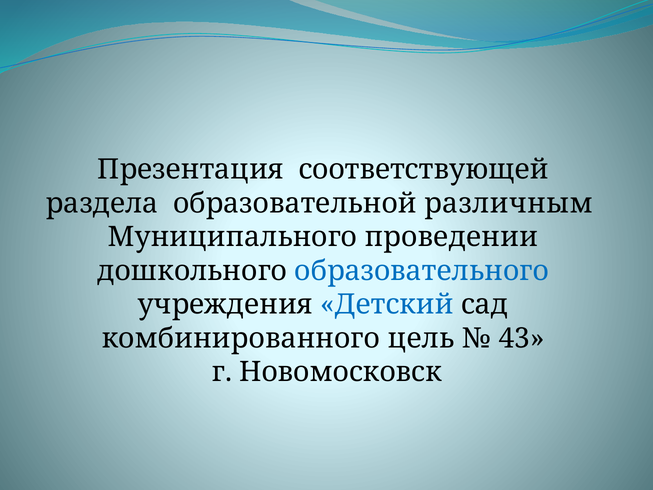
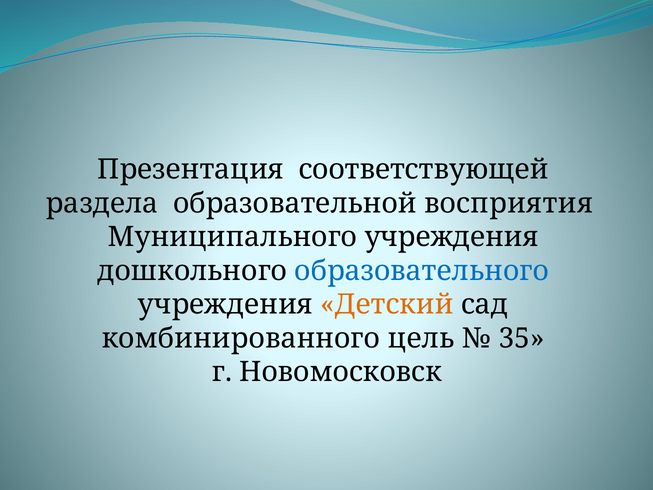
различным: различным -> восприятия
Муниципального проведении: проведении -> учреждения
Детский colour: blue -> orange
43: 43 -> 35
